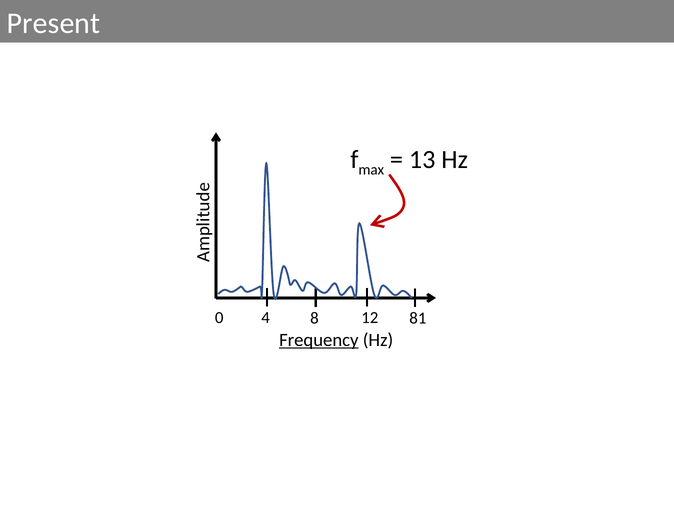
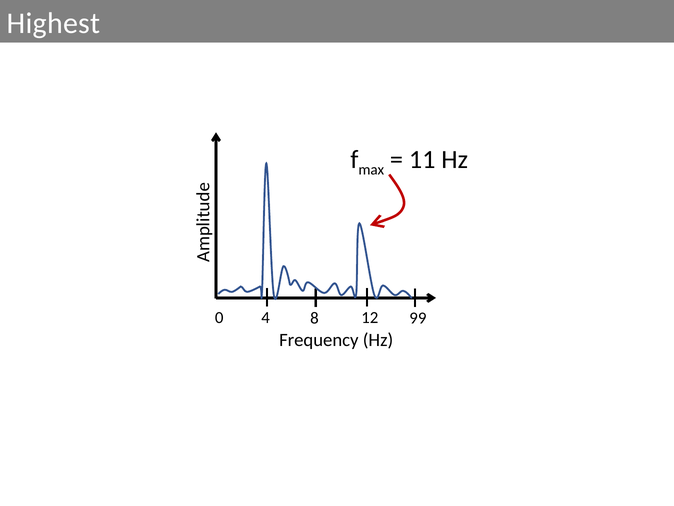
Present: Present -> Highest
13: 13 -> 11
81: 81 -> 99
Frequency underline: present -> none
